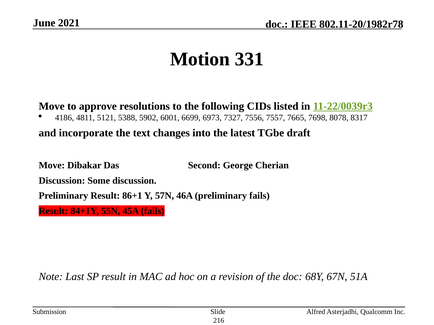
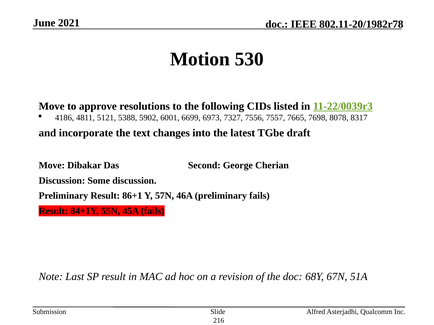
331: 331 -> 530
